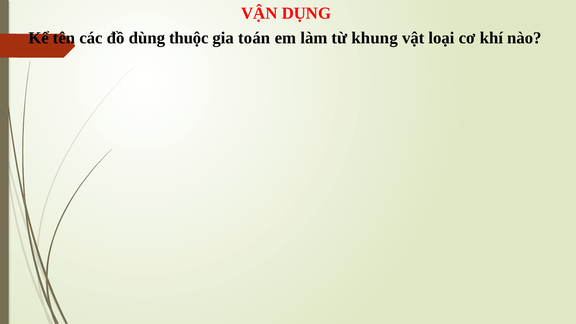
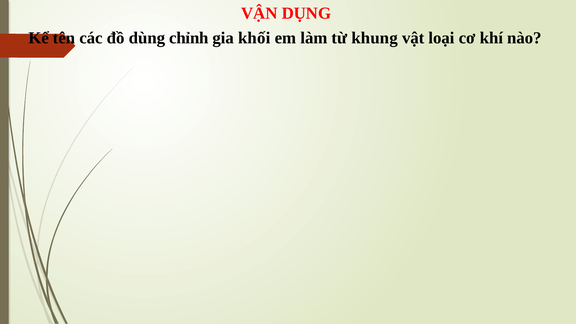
thuộc: thuộc -> chỉnh
toán: toán -> khối
